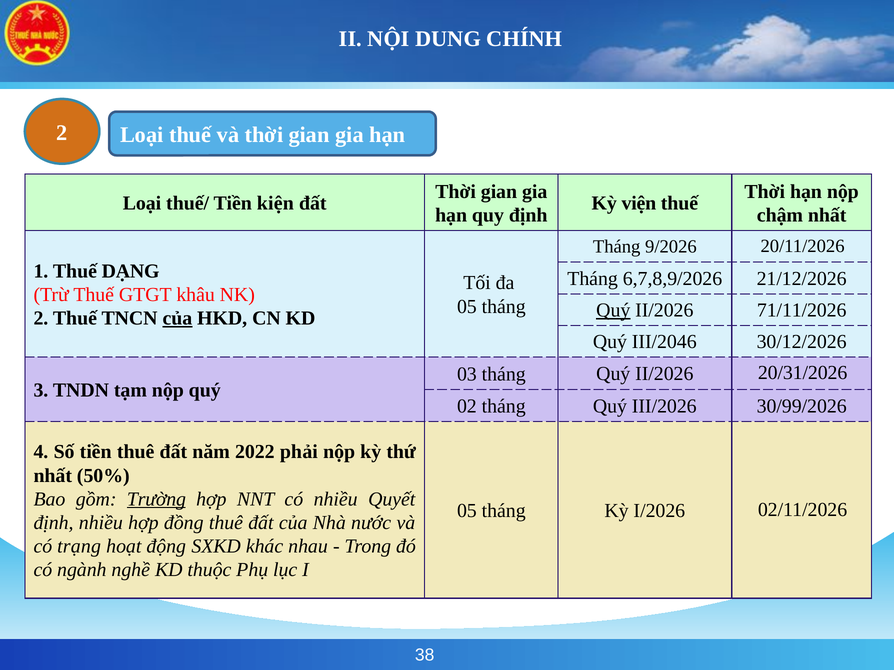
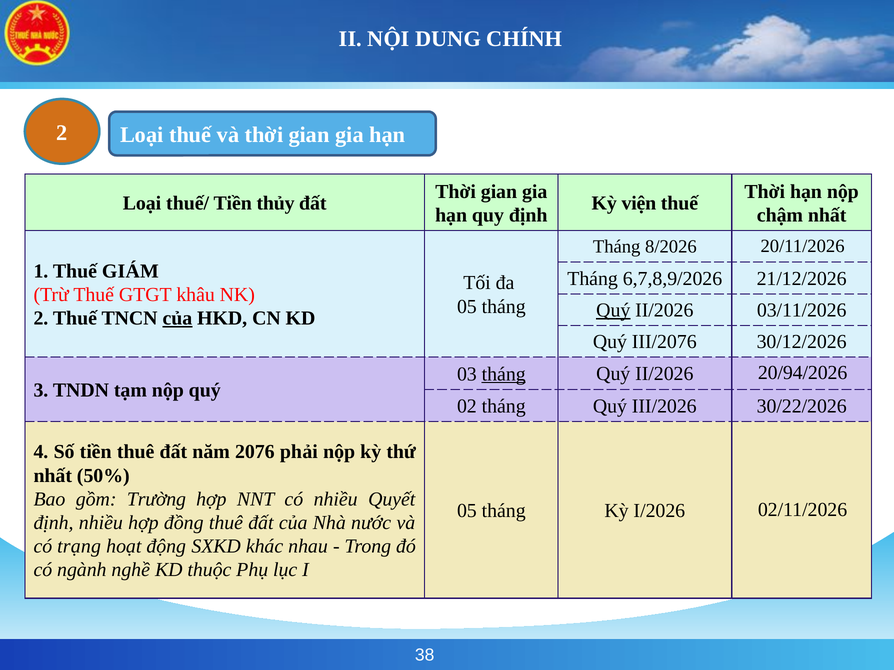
kiện: kiện -> thủy
9/2026: 9/2026 -> 8/2026
DẠNG: DẠNG -> GIÁM
71/11/2026: 71/11/2026 -> 03/11/2026
III/2046: III/2046 -> III/2076
tháng at (504, 374) underline: none -> present
20/31/2026: 20/31/2026 -> 20/94/2026
30/99/2026: 30/99/2026 -> 30/22/2026
2022: 2022 -> 2076
Trường underline: present -> none
